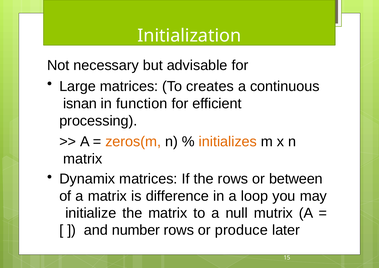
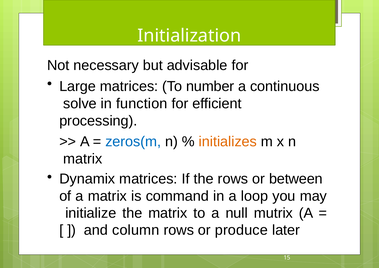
creates: creates -> number
isnan: isnan -> solve
zeros(m colour: orange -> blue
difference: difference -> command
number: number -> column
